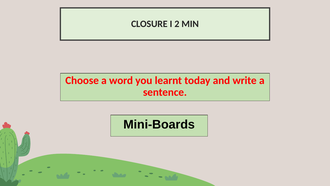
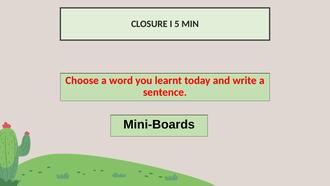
2: 2 -> 5
